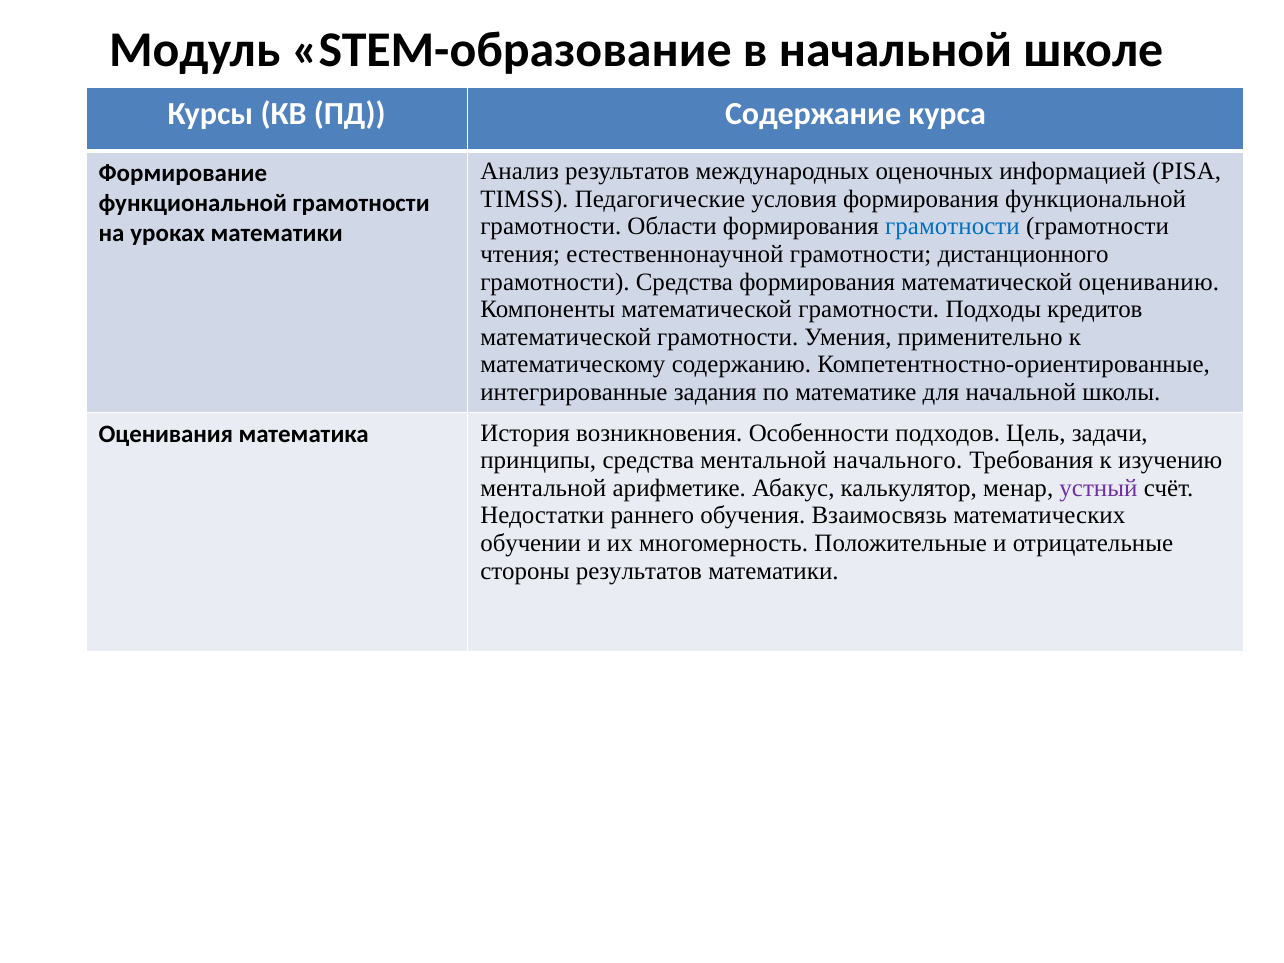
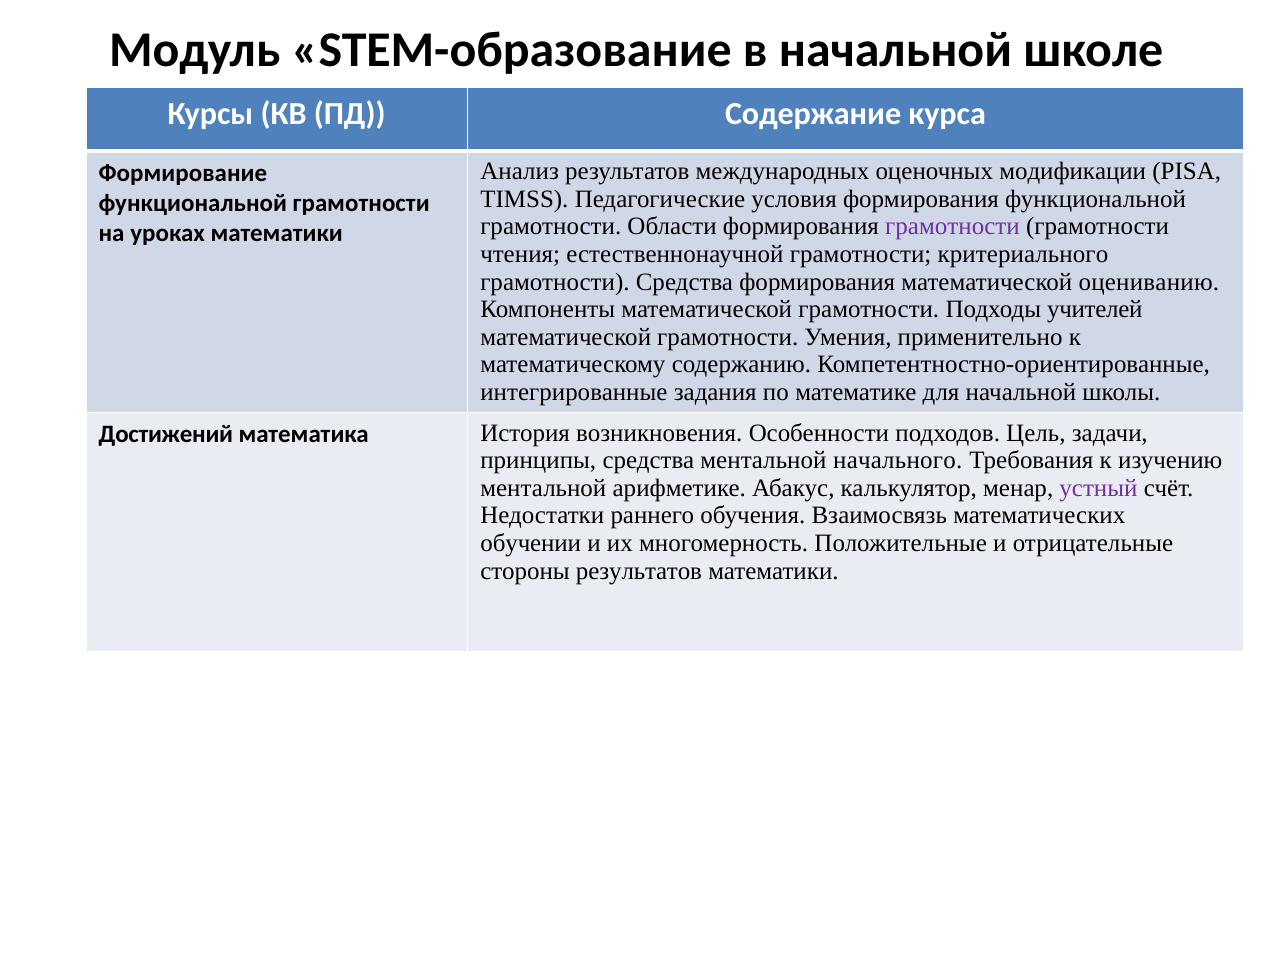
информацией: информацией -> модификации
грамотности at (952, 227) colour: blue -> purple
дистанционного: дистанционного -> критериального
кредитов: кредитов -> учителей
Оценивания: Оценивания -> Достижений
